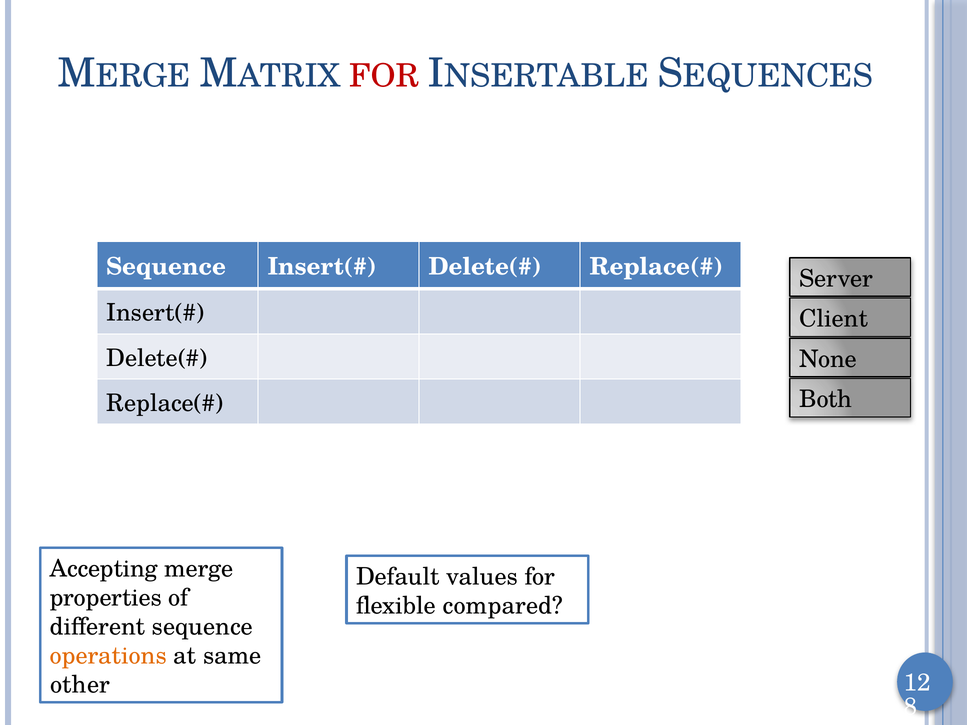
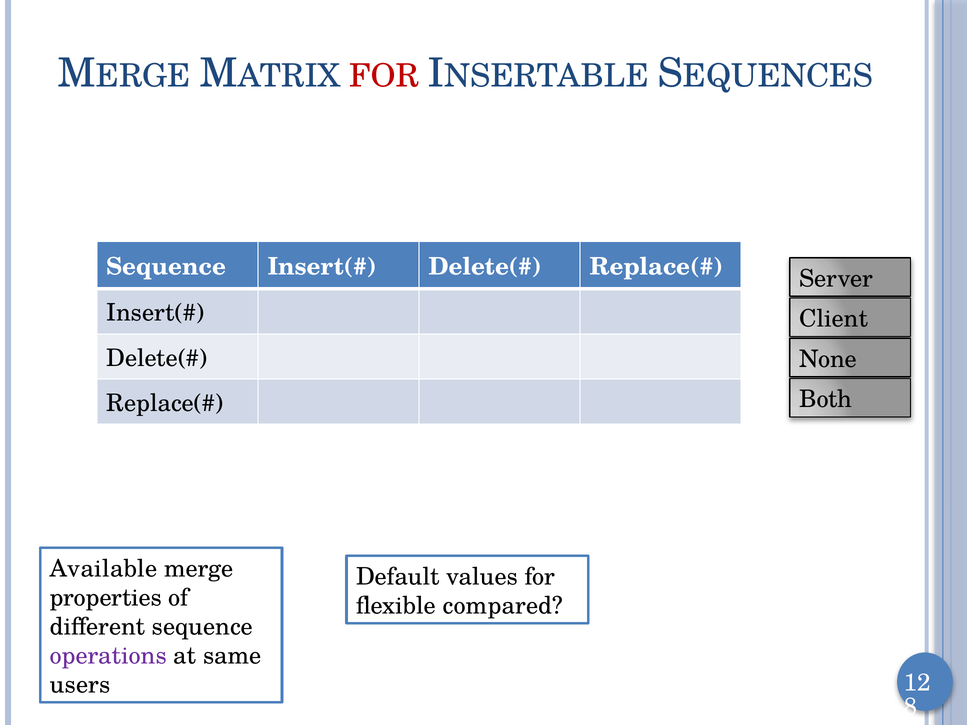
Accepting: Accepting -> Available
operations colour: orange -> purple
other: other -> users
